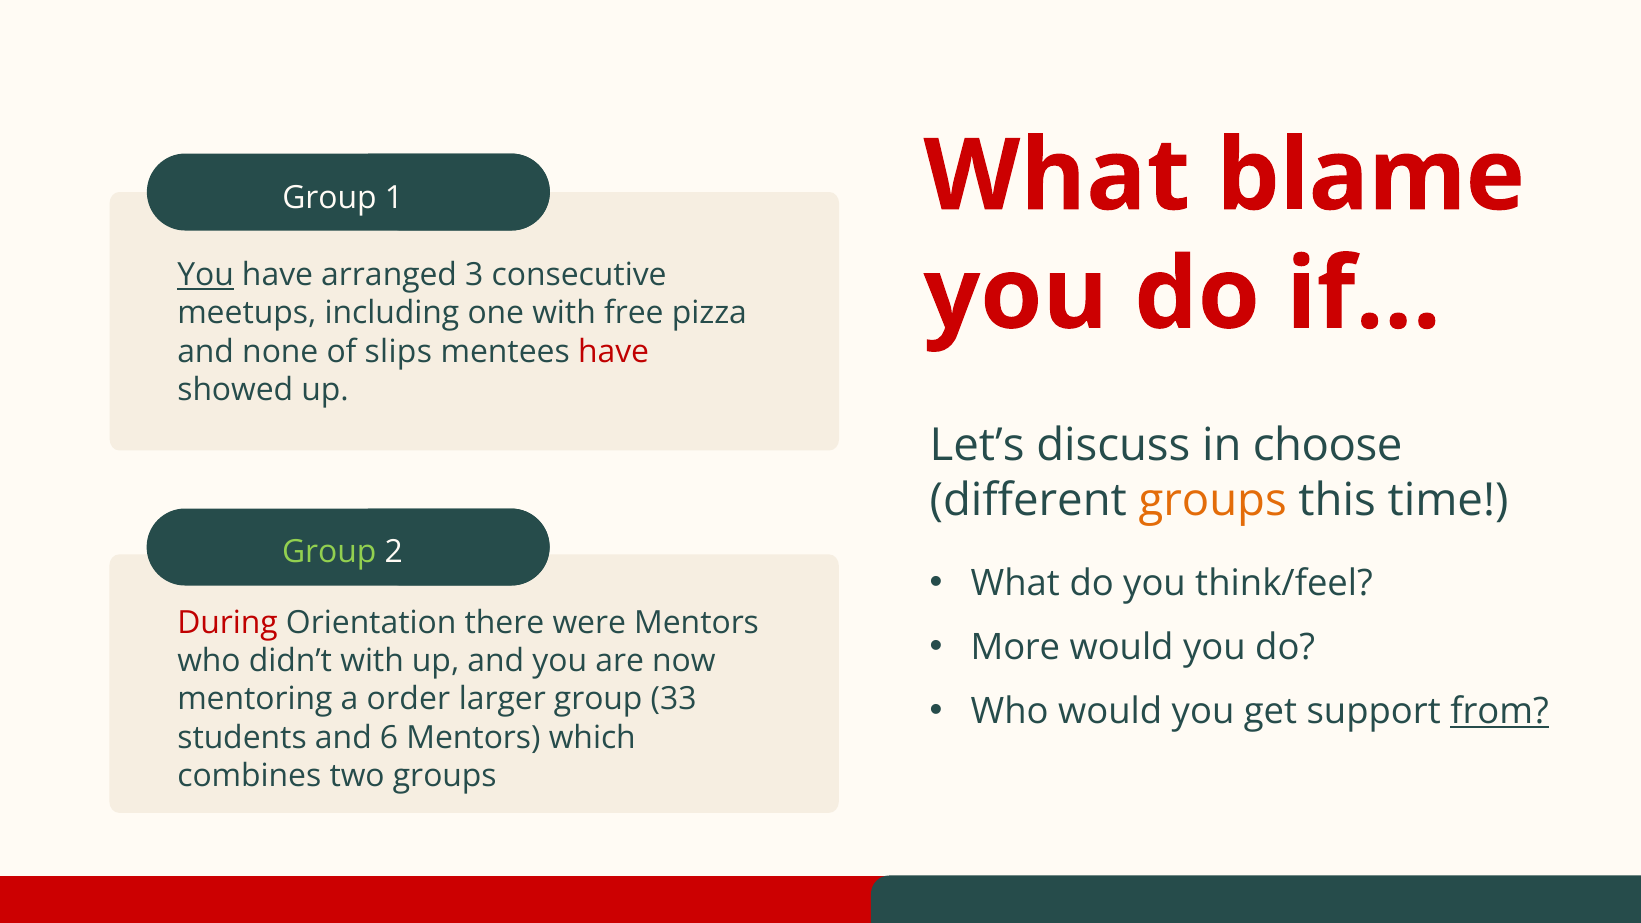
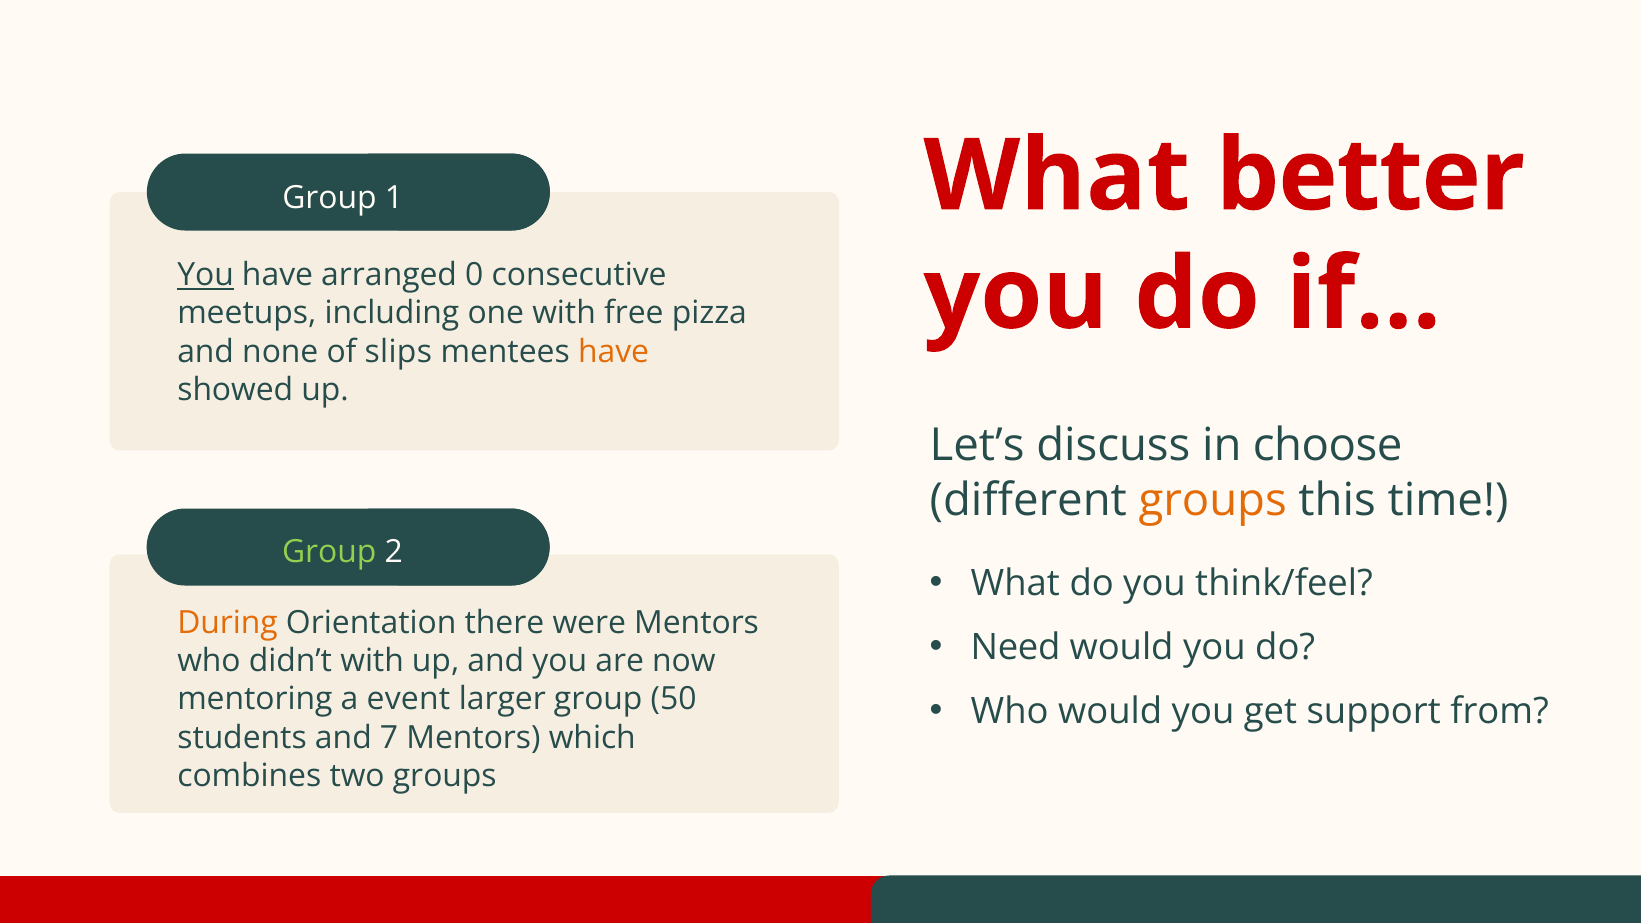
blame: blame -> better
3: 3 -> 0
have at (614, 352) colour: red -> orange
During colour: red -> orange
More: More -> Need
order: order -> event
33: 33 -> 50
from underline: present -> none
6: 6 -> 7
